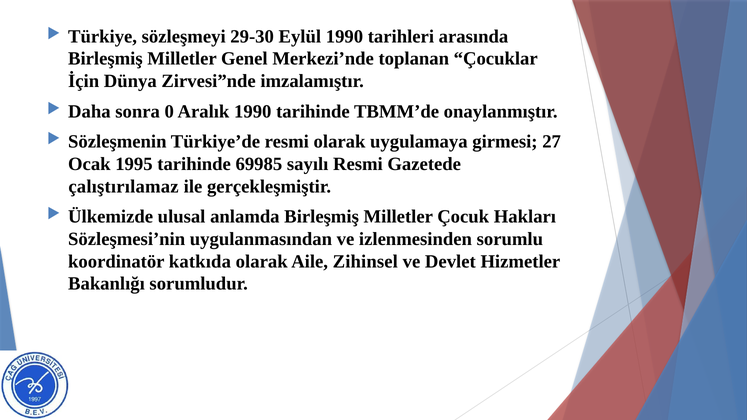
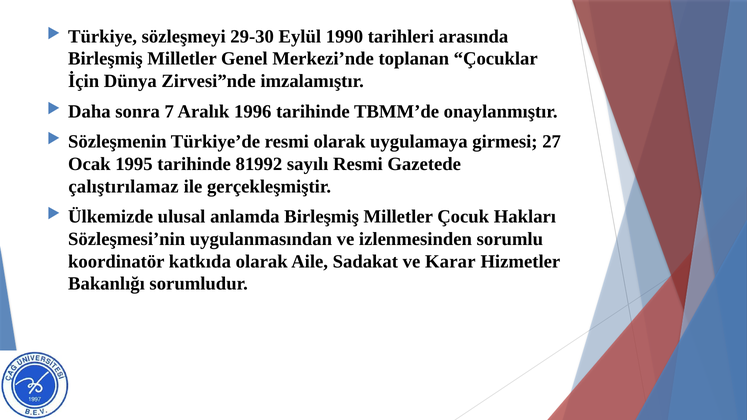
0: 0 -> 7
Aralık 1990: 1990 -> 1996
69985: 69985 -> 81992
Zihinsel: Zihinsel -> Sadakat
Devlet: Devlet -> Karar
